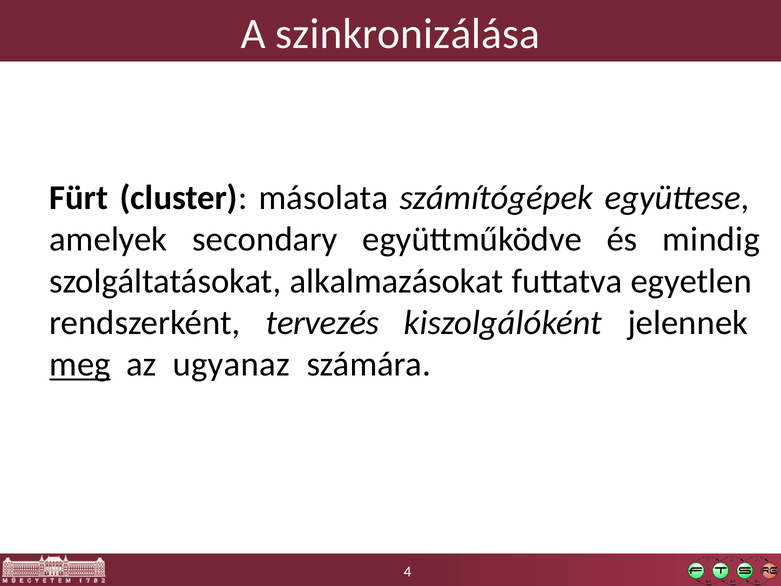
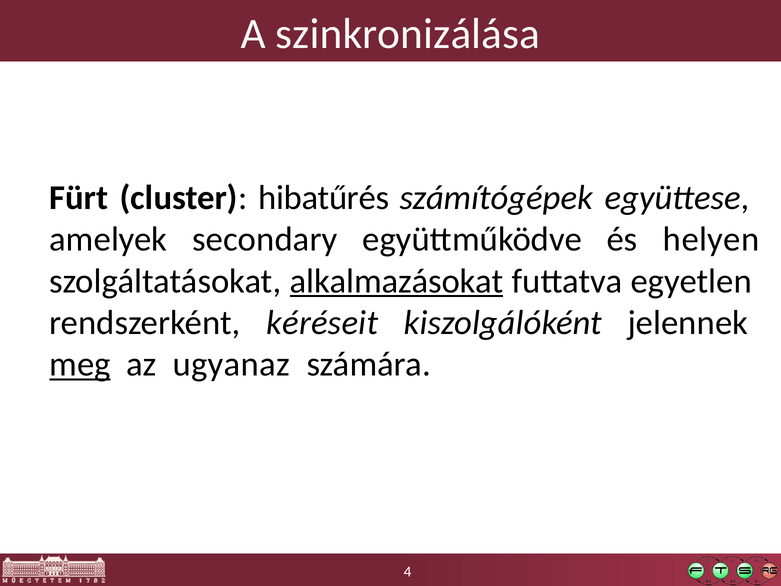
másolata: másolata -> hibatűrés
mindig: mindig -> helyen
alkalmazásokat underline: none -> present
tervezés: tervezés -> kéréseit
